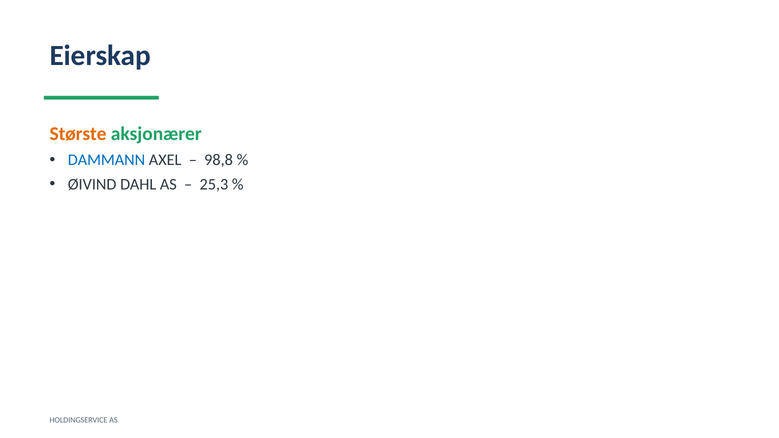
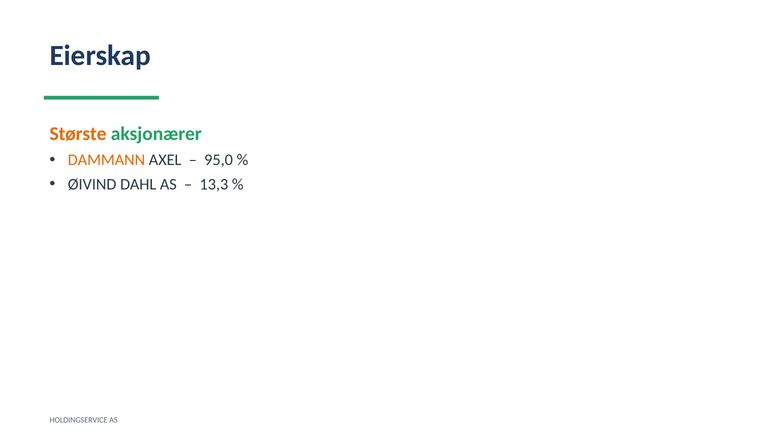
DAMMANN colour: blue -> orange
98,8: 98,8 -> 95,0
25,3: 25,3 -> 13,3
